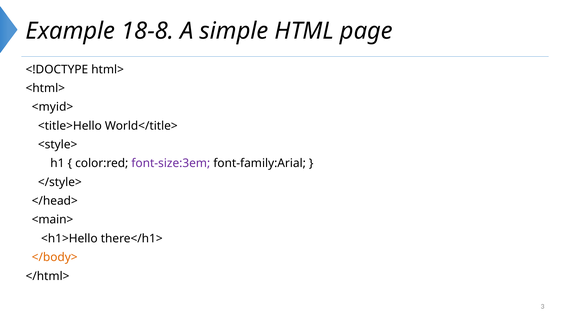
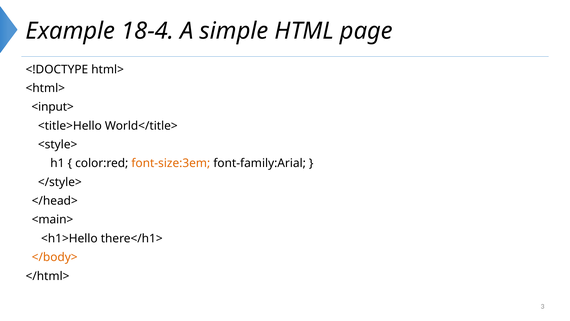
18-8: 18-8 -> 18-4
<myid>: <myid> -> <input>
font-size:3em colour: purple -> orange
